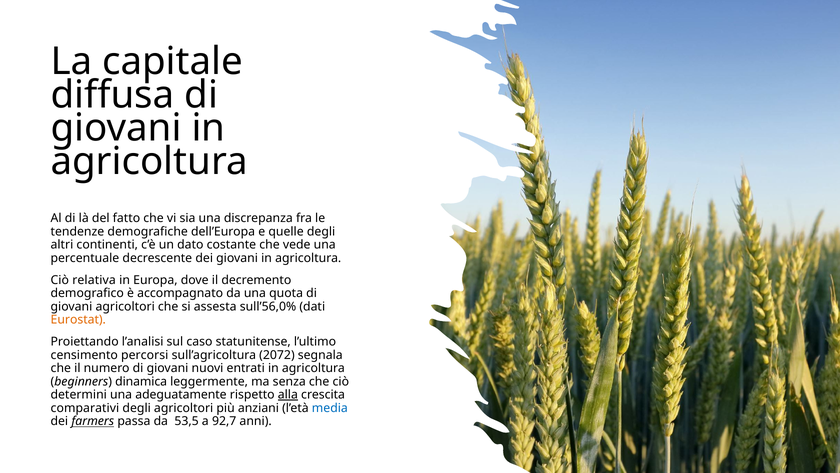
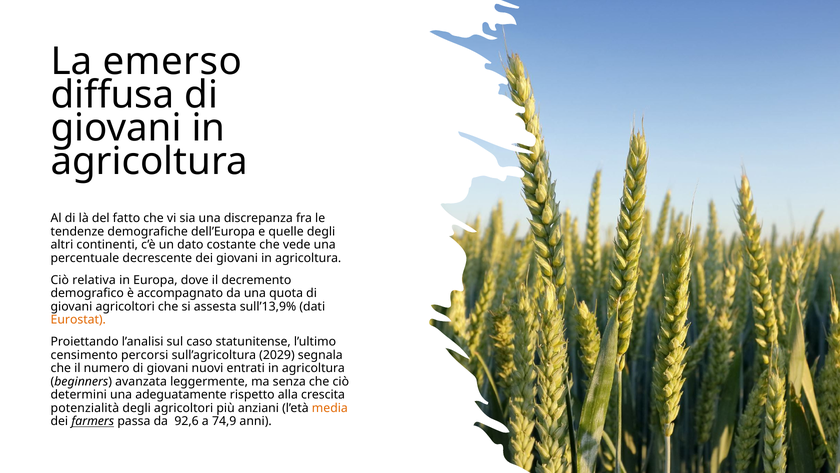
capitale: capitale -> emerso
sull’56,0%: sull’56,0% -> sull’13,9%
2072: 2072 -> 2029
dinamica: dinamica -> avanzata
alla underline: present -> none
comparativi: comparativi -> potenzialità
media colour: blue -> orange
53,5: 53,5 -> 92,6
92,7: 92,7 -> 74,9
